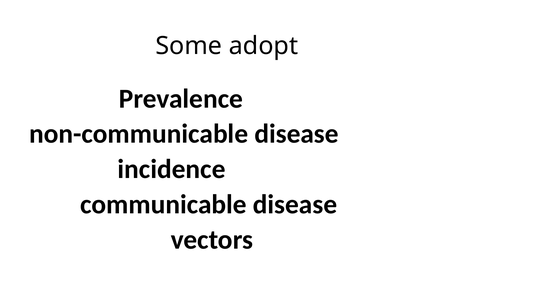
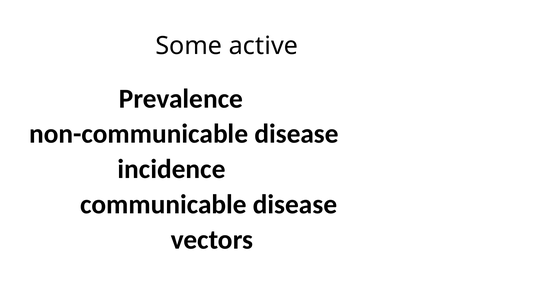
adopt: adopt -> active
